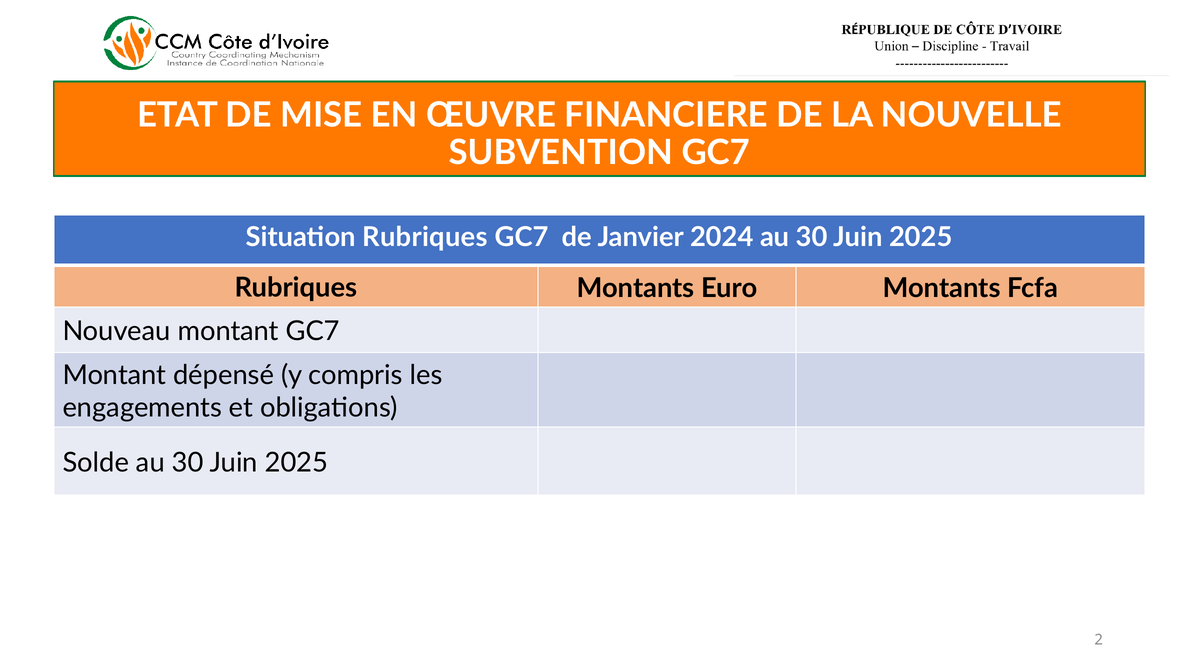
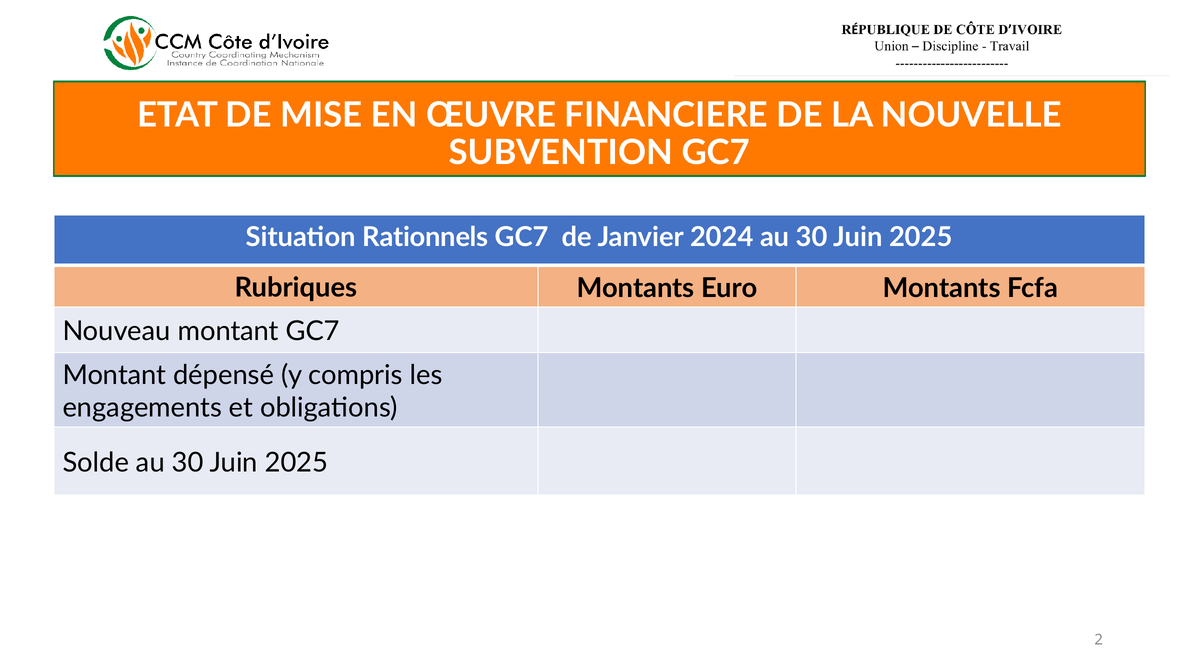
Situation Rubriques: Rubriques -> Rationnels
